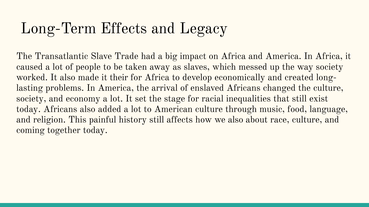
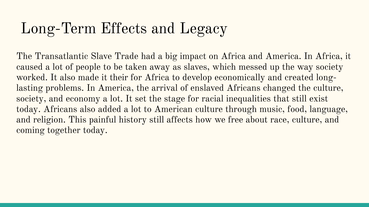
we also: also -> free
